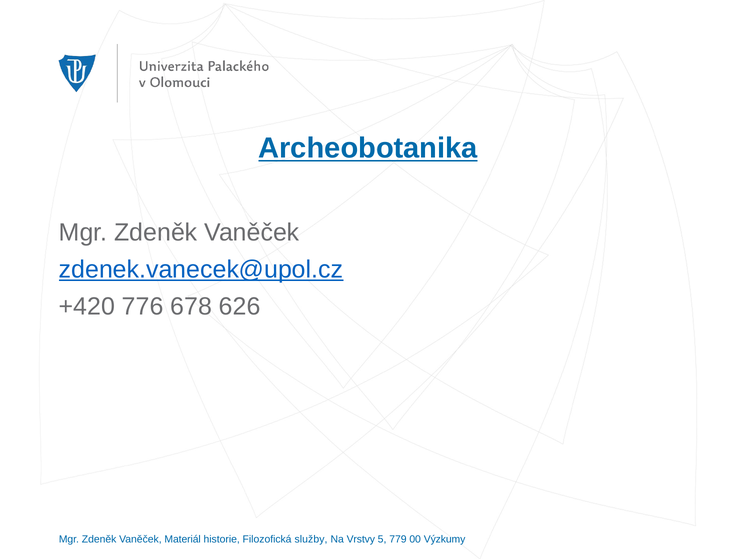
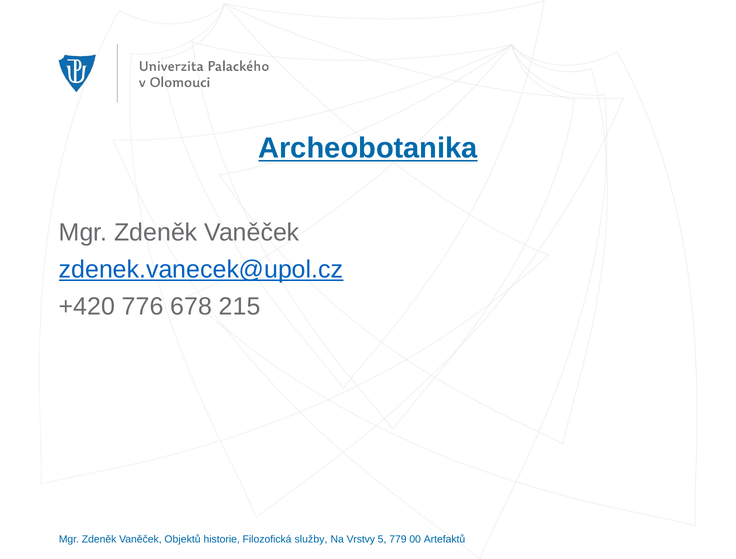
626: 626 -> 215
Materiál: Materiál -> Objektů
Výzkumy: Výzkumy -> Artefaktů
